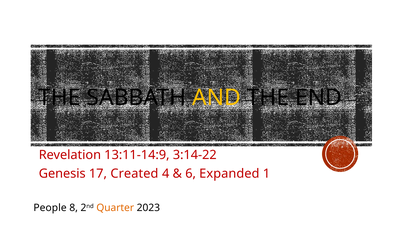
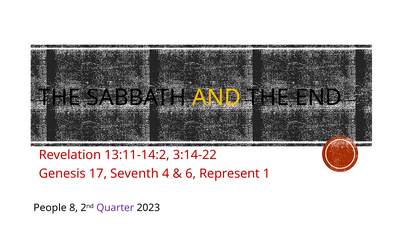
13:11-14:9: 13:11-14:9 -> 13:11-14:2
Created: Created -> Seventh
Expanded: Expanded -> Represent
Quarter colour: orange -> purple
